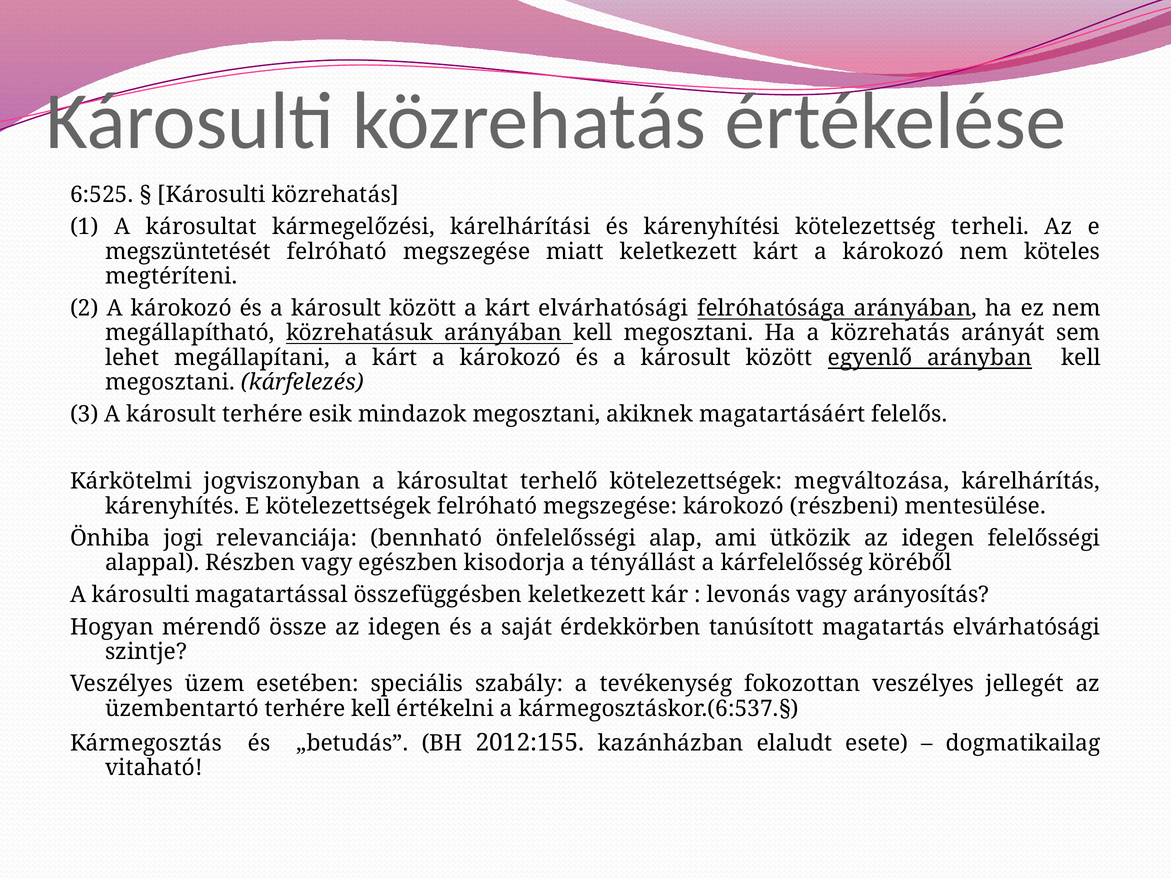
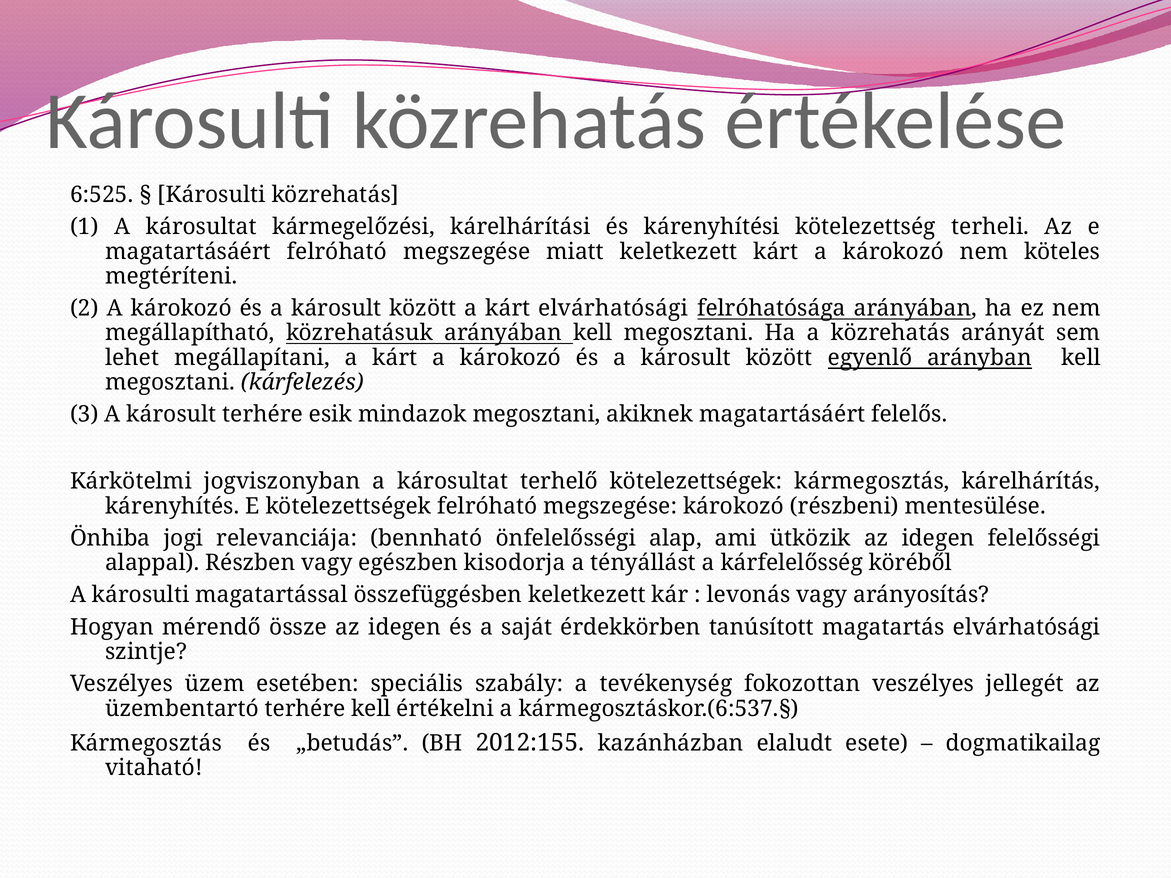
megszüntetését at (188, 252): megszüntetését -> magatartásáért
kötelezettségek megváltozása: megváltozása -> kármegosztás
